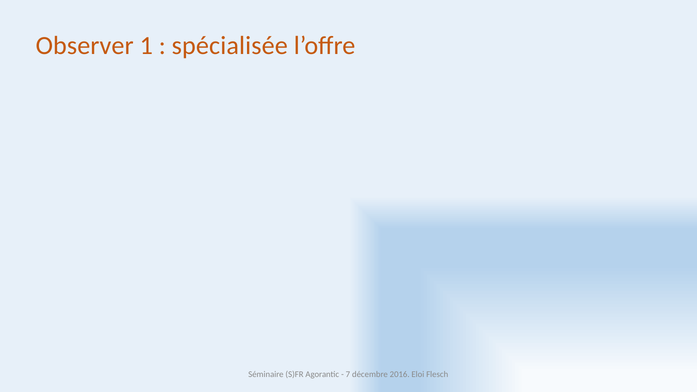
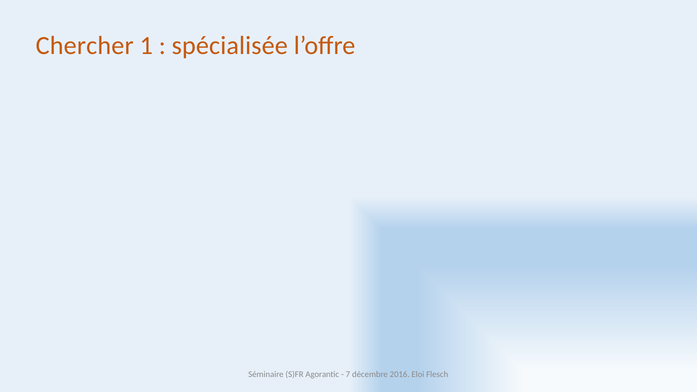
Observer: Observer -> Chercher
